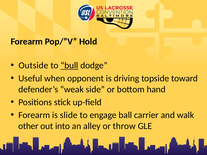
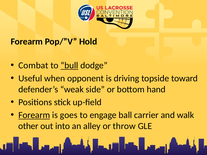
Outside: Outside -> Combat
Forearm at (34, 115) underline: none -> present
slide: slide -> goes
